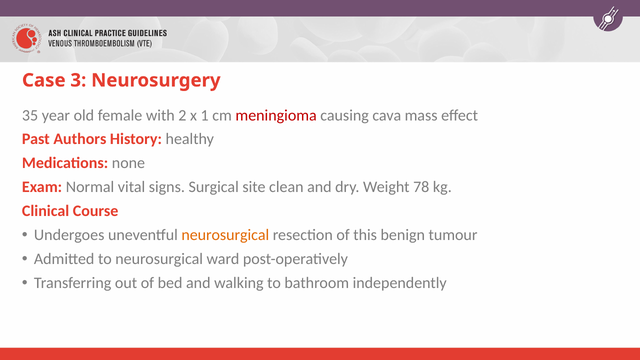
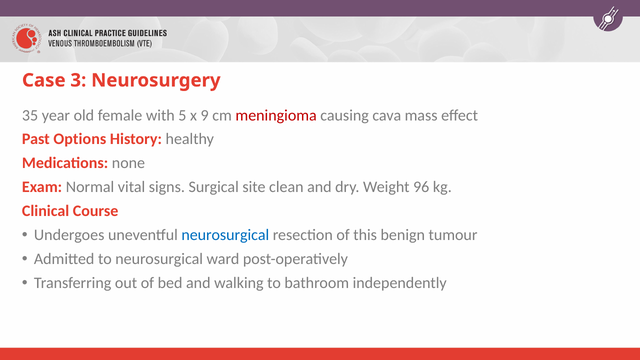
2: 2 -> 5
1: 1 -> 9
Authors: Authors -> Options
78: 78 -> 96
neurosurgical at (225, 235) colour: orange -> blue
